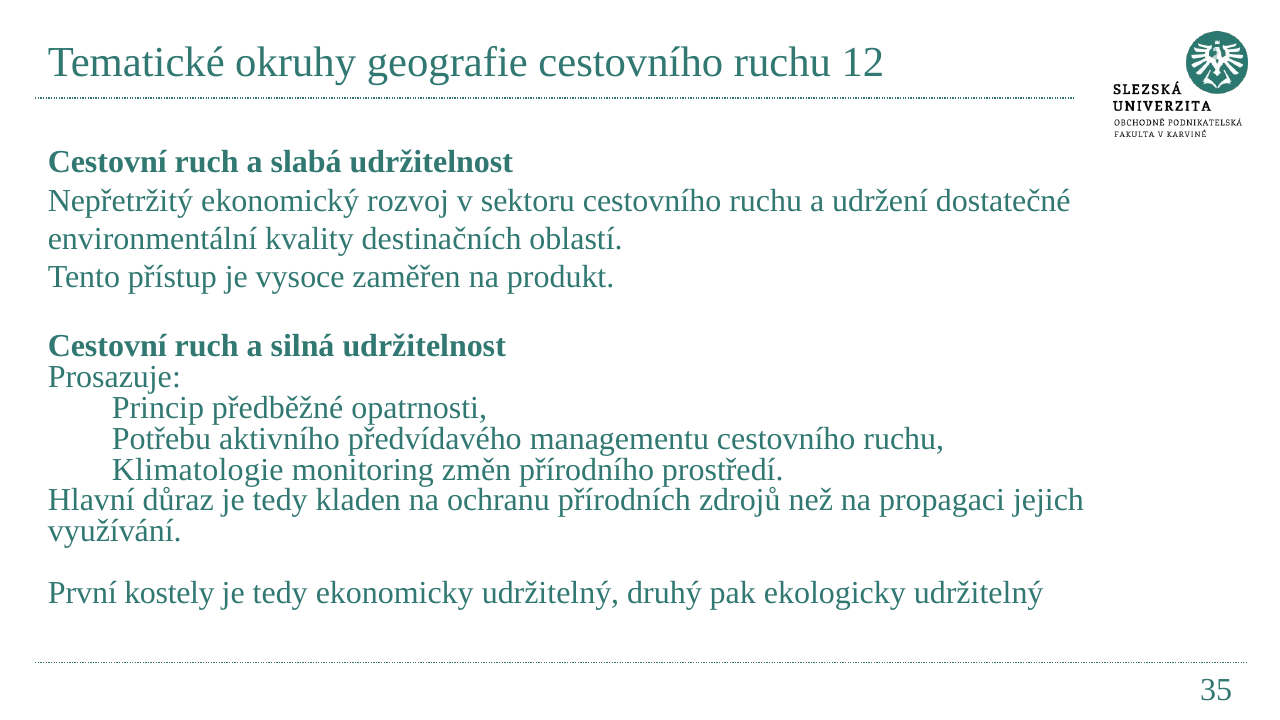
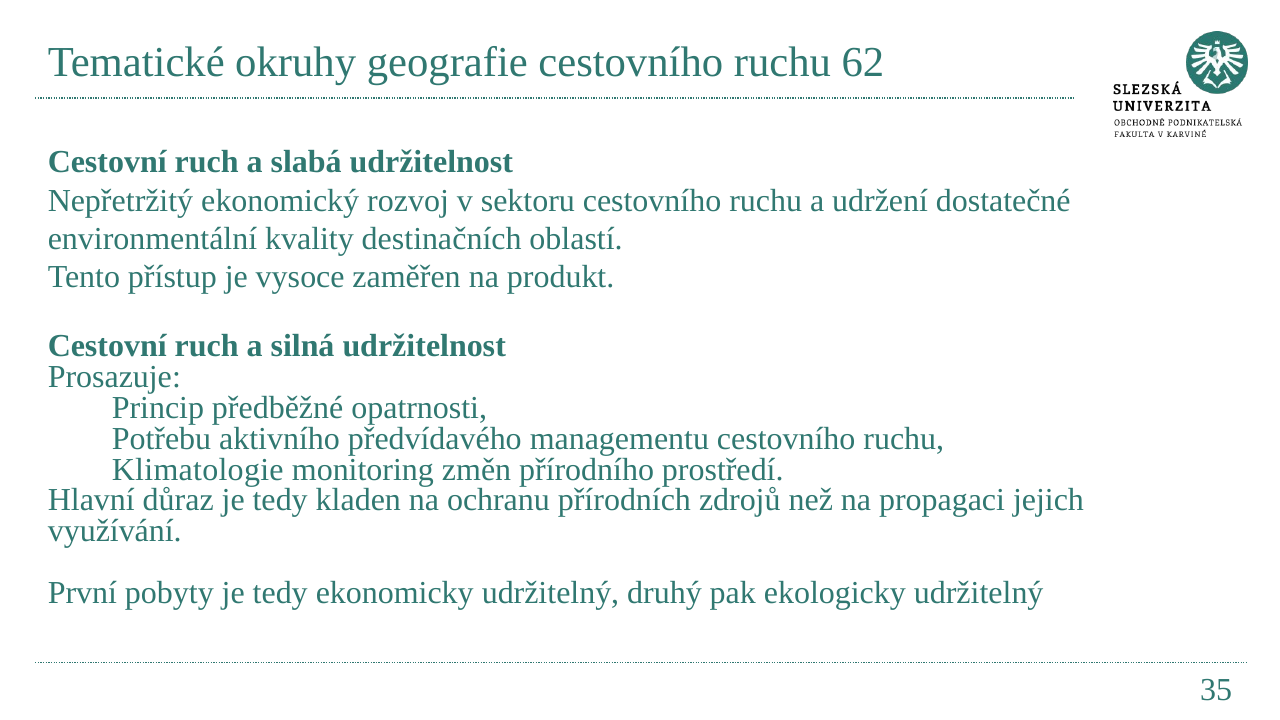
12: 12 -> 62
kostely: kostely -> pobyty
